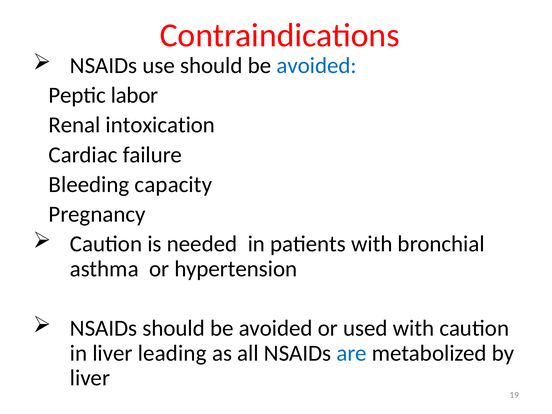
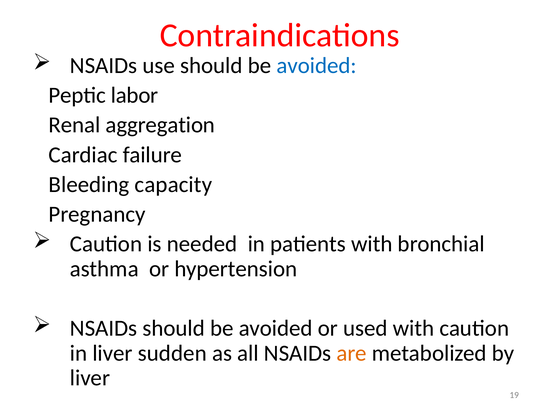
intoxication: intoxication -> aggregation
leading: leading -> sudden
are colour: blue -> orange
